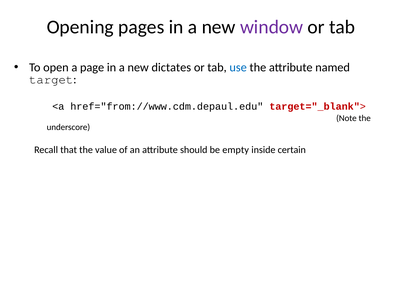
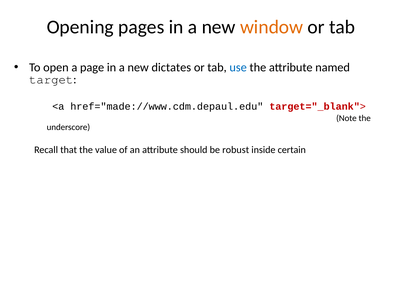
window colour: purple -> orange
href="from://www.cdm.depaul.edu: href="from://www.cdm.depaul.edu -> href="made://www.cdm.depaul.edu
empty: empty -> robust
